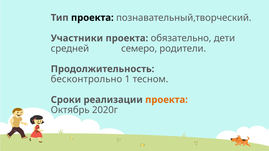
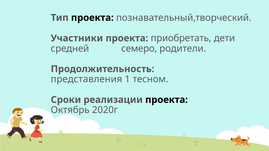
обязательно: обязательно -> приобретать
бесконтрольно: бесконтрольно -> представления
проекта at (167, 100) colour: orange -> black
